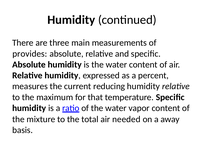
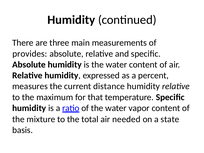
reducing: reducing -> distance
away: away -> state
